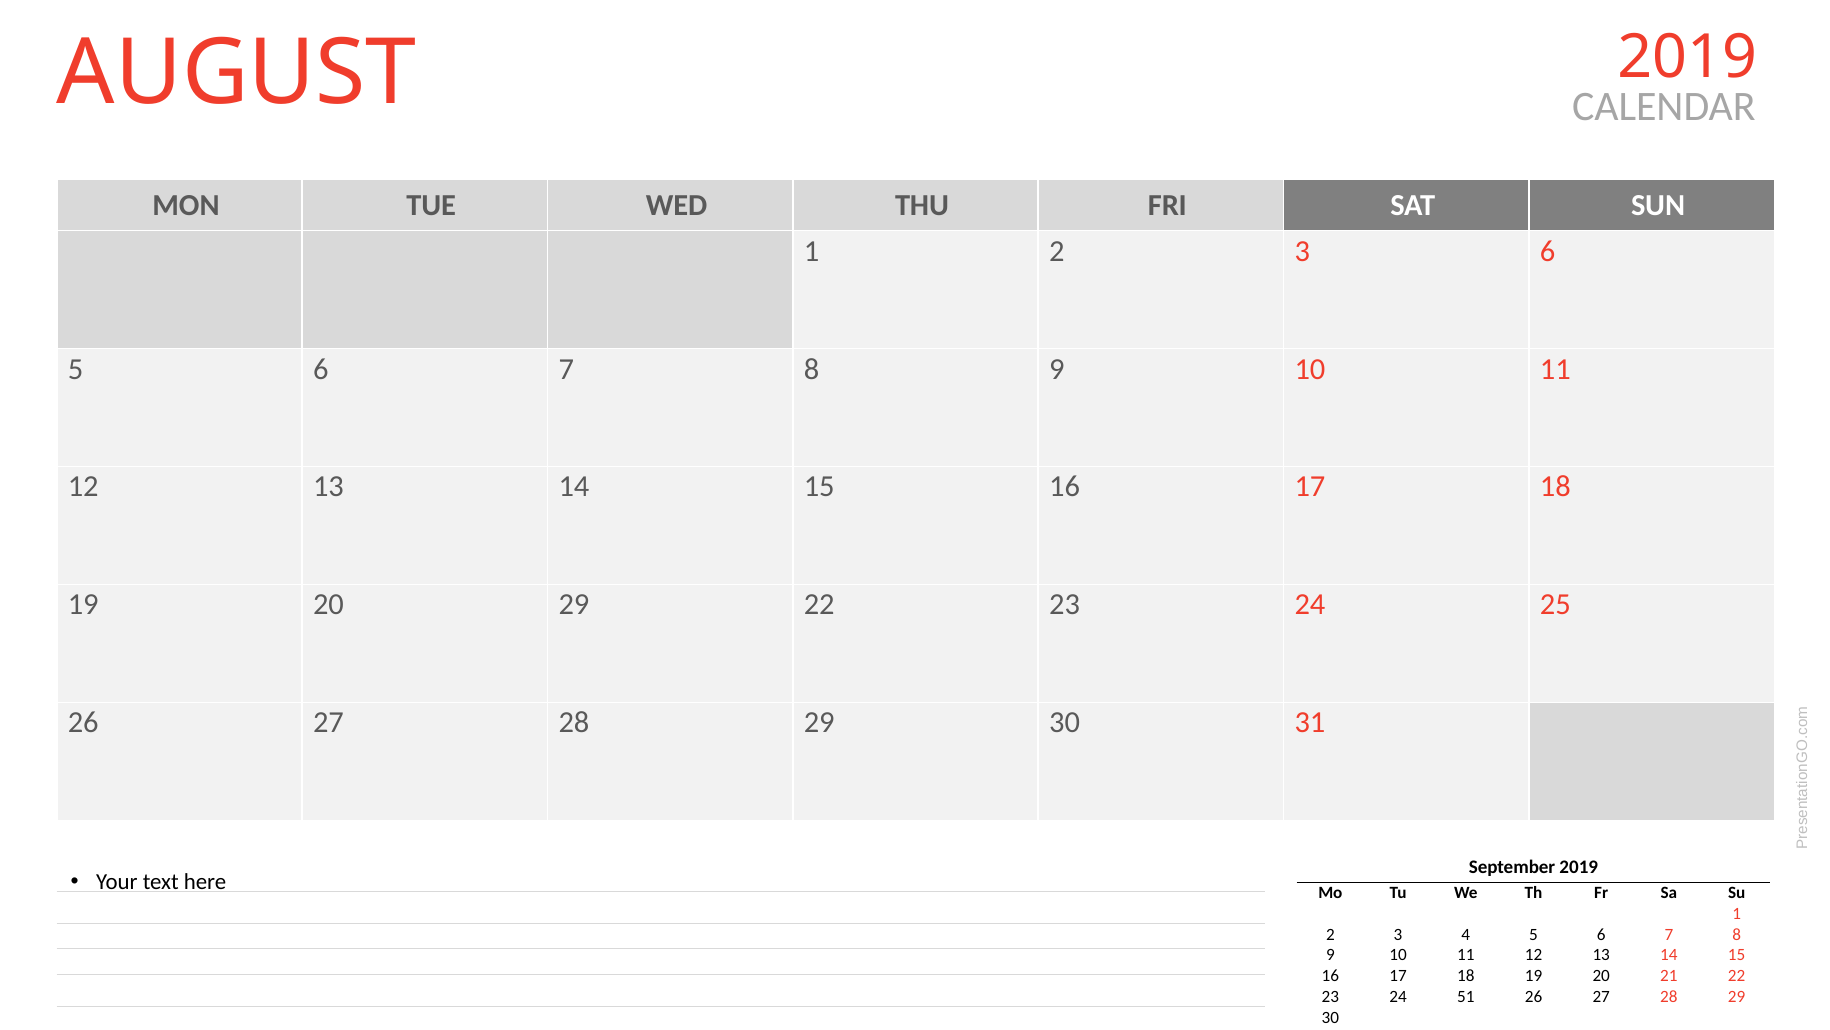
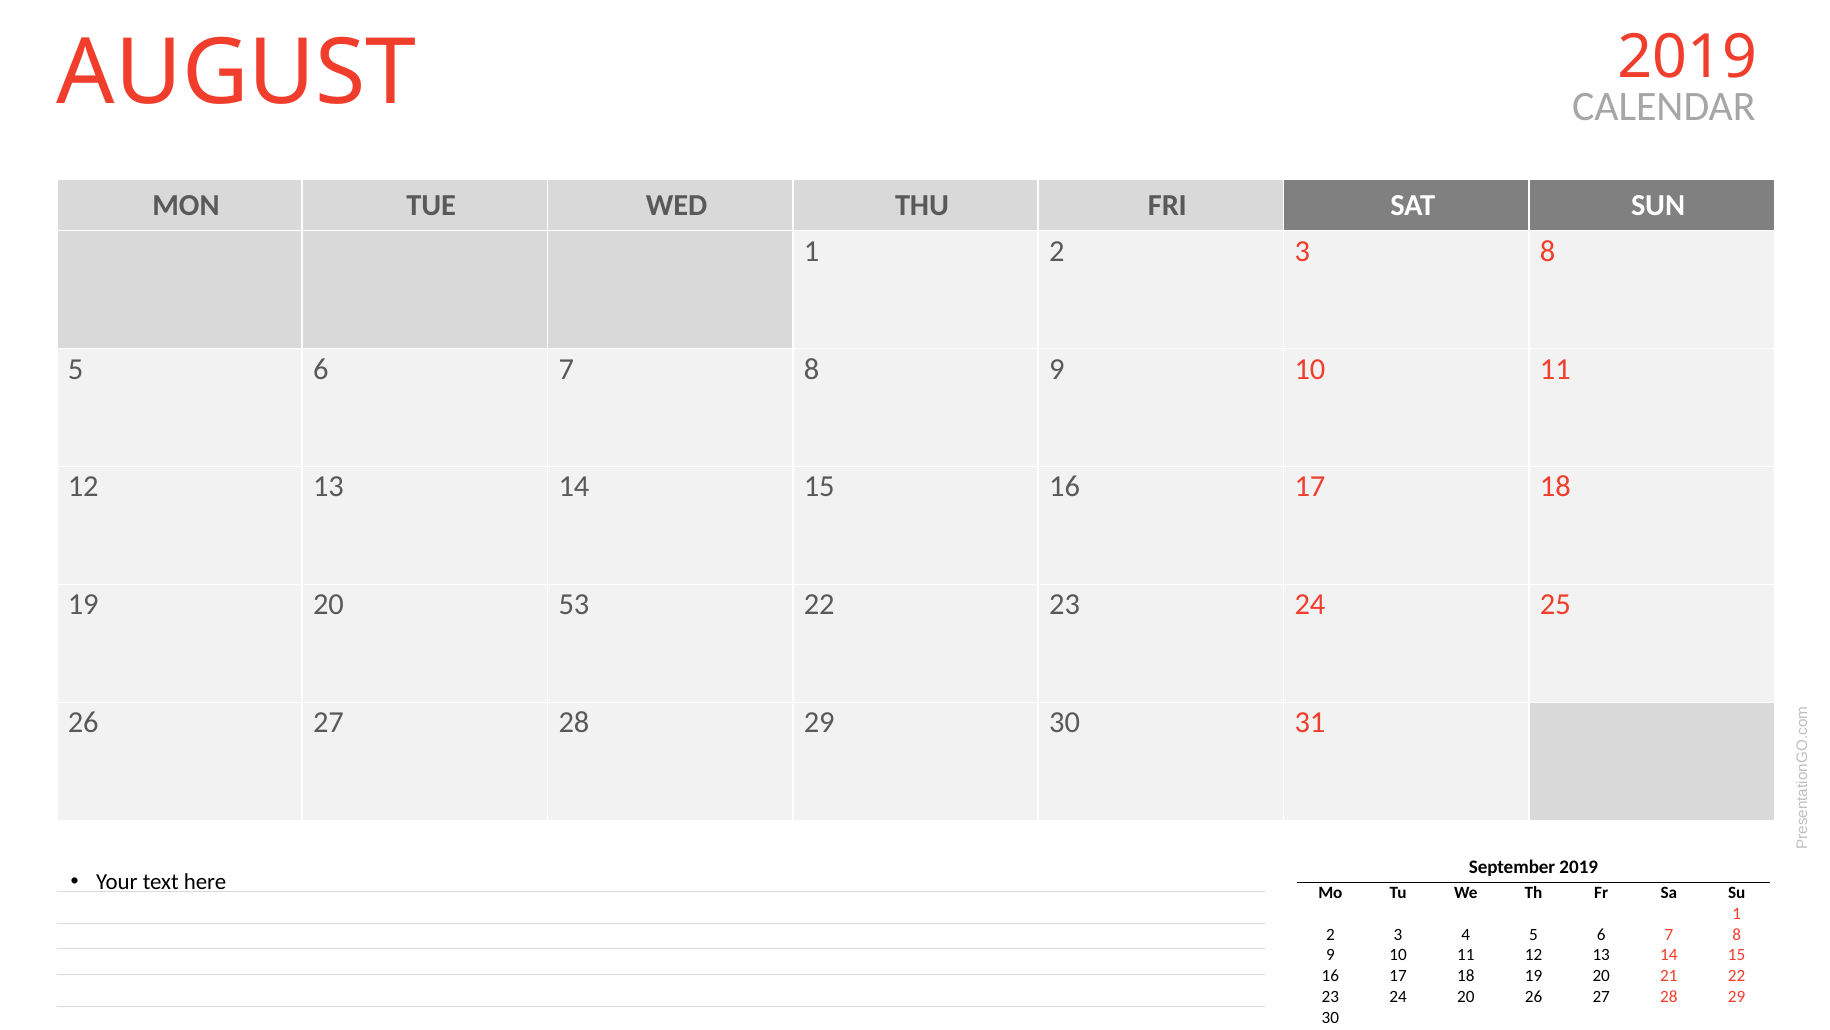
3 6: 6 -> 8
20 29: 29 -> 53
24 51: 51 -> 20
